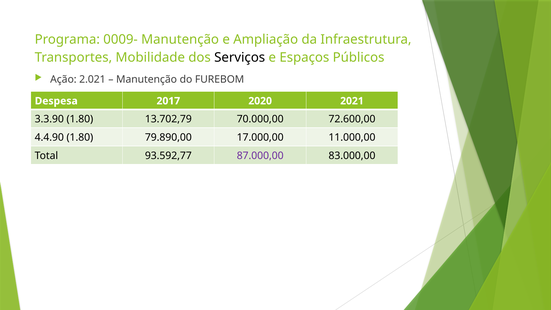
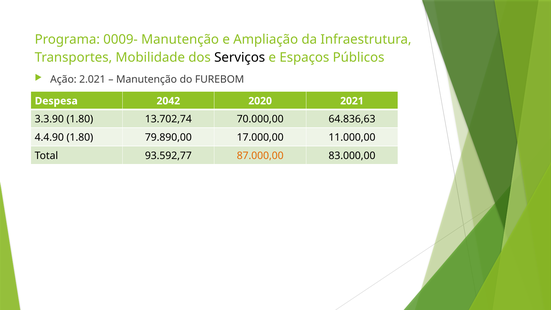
2017: 2017 -> 2042
13.702,79: 13.702,79 -> 13.702,74
72.600,00: 72.600,00 -> 64.836,63
87.000,00 colour: purple -> orange
